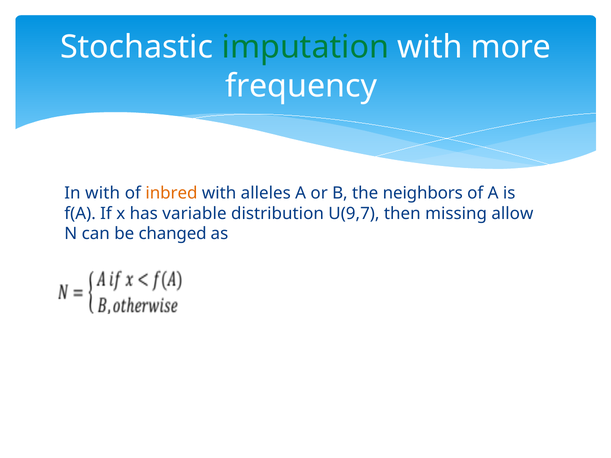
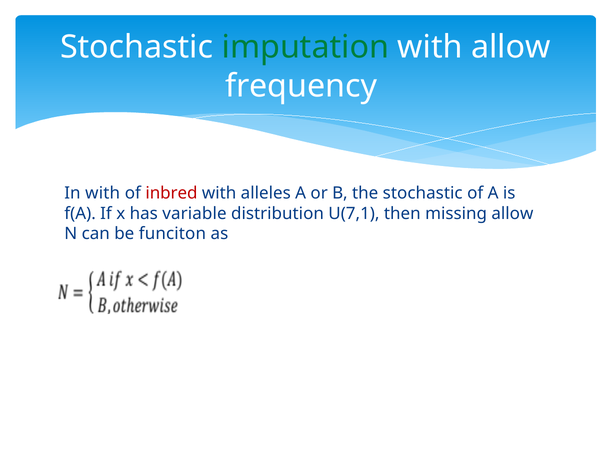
with more: more -> allow
inbred colour: orange -> red
the neighbors: neighbors -> stochastic
U(9,7: U(9,7 -> U(7,1
changed: changed -> funciton
